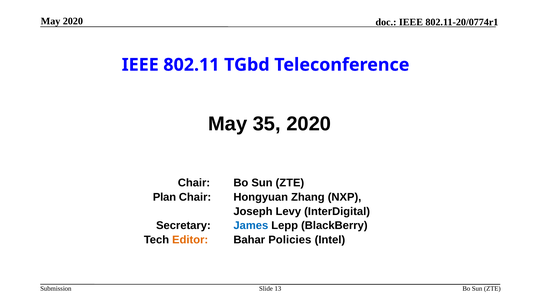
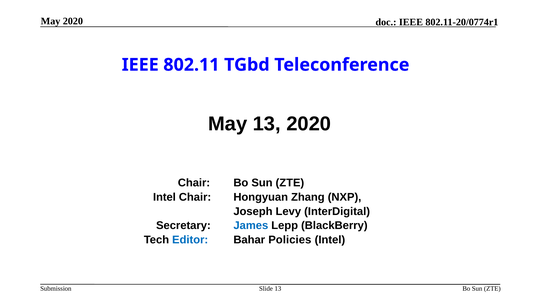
May 35: 35 -> 13
Plan at (164, 197): Plan -> Intel
Editor colour: orange -> blue
